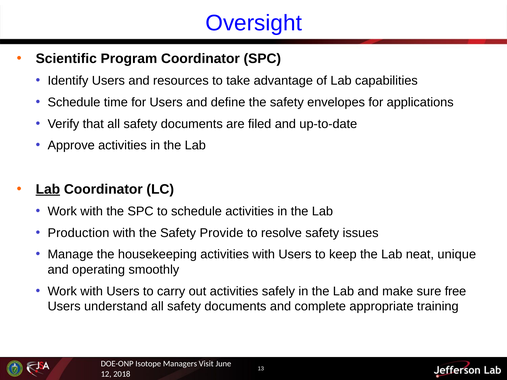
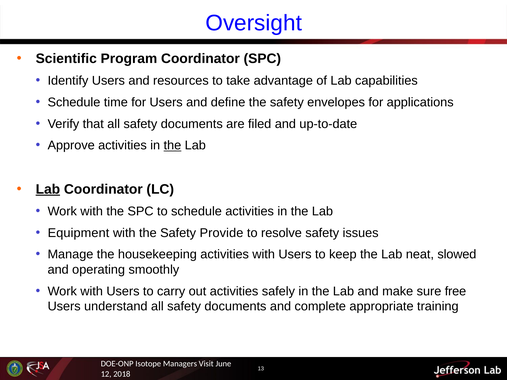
the at (172, 146) underline: none -> present
Production: Production -> Equipment
unique: unique -> slowed
